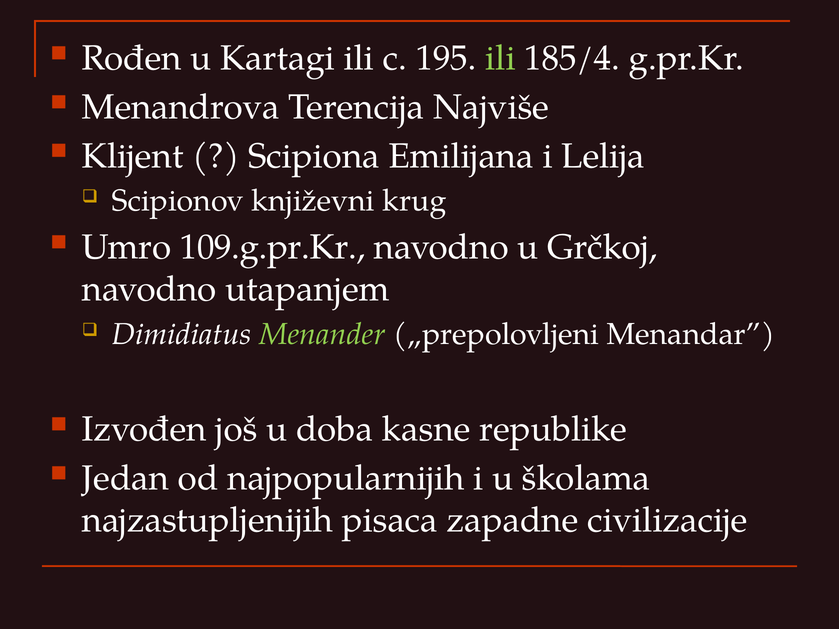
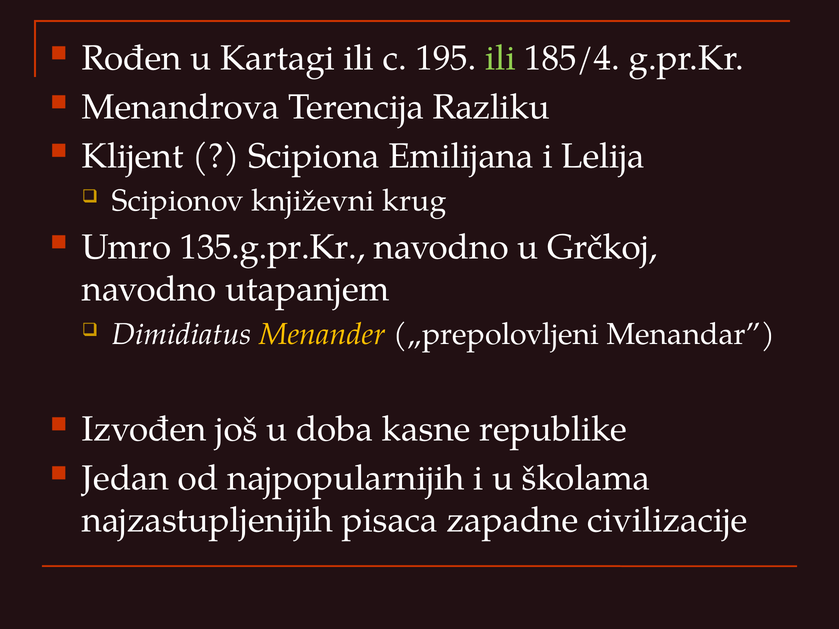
Najviše: Najviše -> Razliku
109.g.pr.Kr: 109.g.pr.Kr -> 135.g.pr.Kr
Menander colour: light green -> yellow
